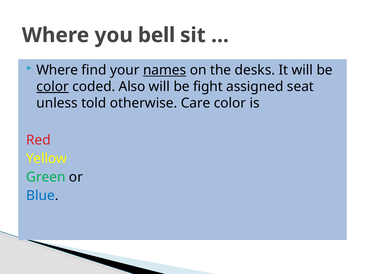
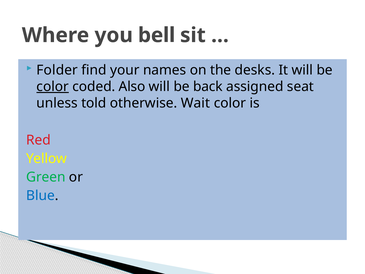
Where at (57, 70): Where -> Folder
names underline: present -> none
fight: fight -> back
Care: Care -> Wait
